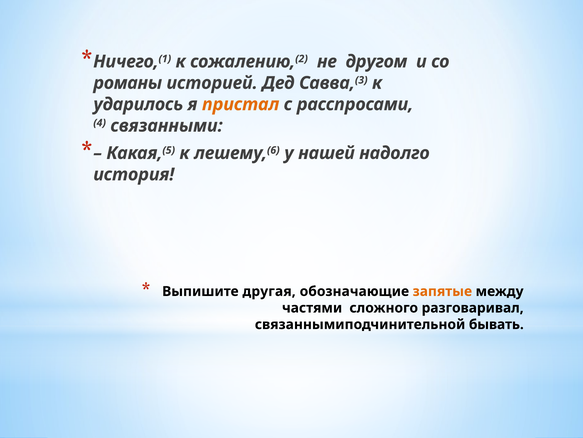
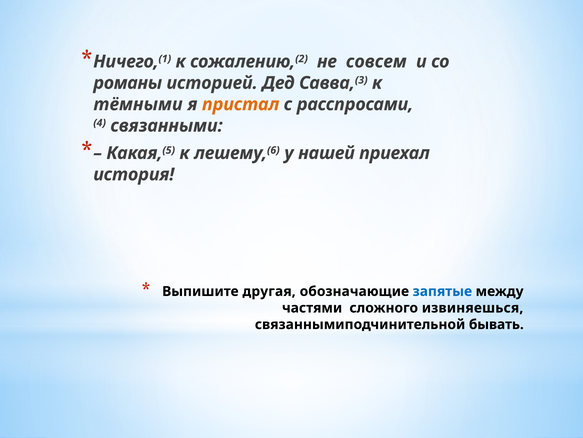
другом: другом -> совсем
ударилось: ударилось -> тёмными
надолго: надолго -> приехал
запятые colour: orange -> blue
разговаривал: разговаривал -> извиняешься
